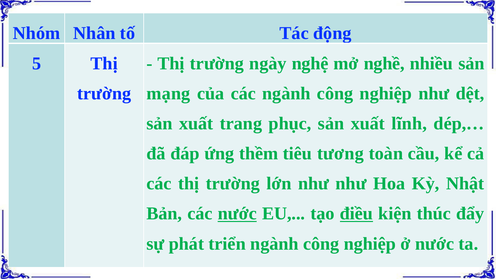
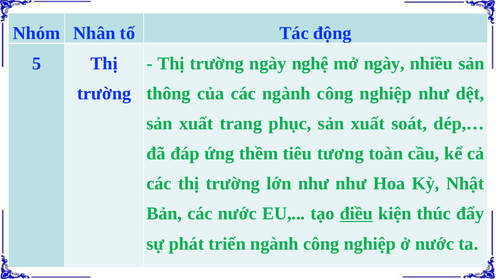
mở nghề: nghề -> ngày
mạng: mạng -> thông
lĩnh: lĩnh -> soát
nước at (237, 214) underline: present -> none
